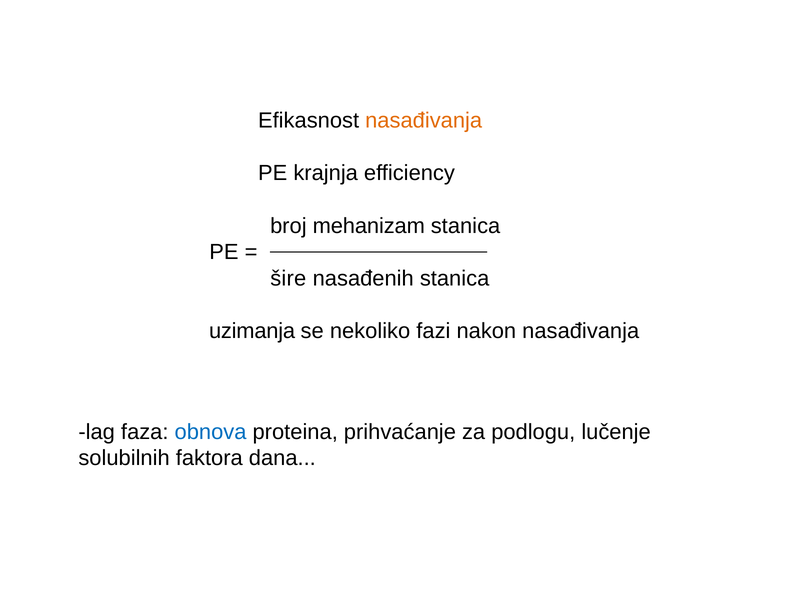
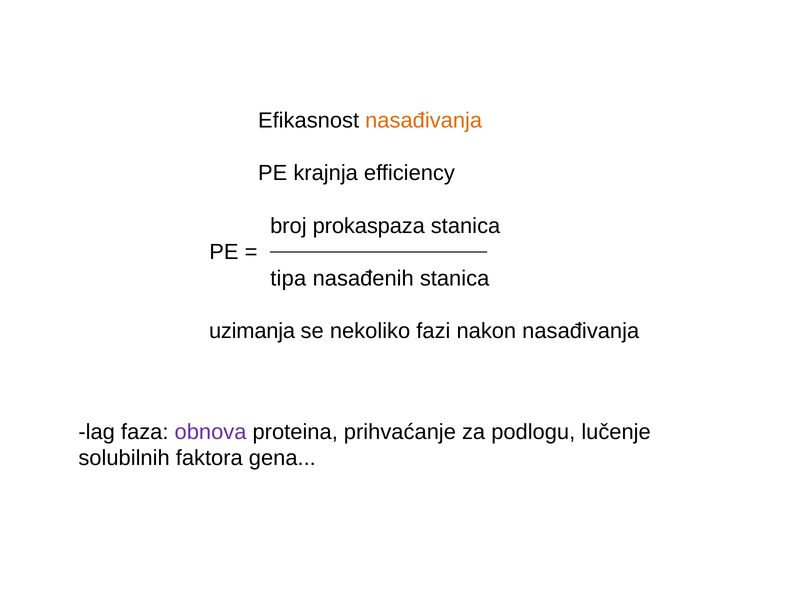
mehanizam: mehanizam -> prokaspaza
šire: šire -> tipa
obnova colour: blue -> purple
dana: dana -> gena
